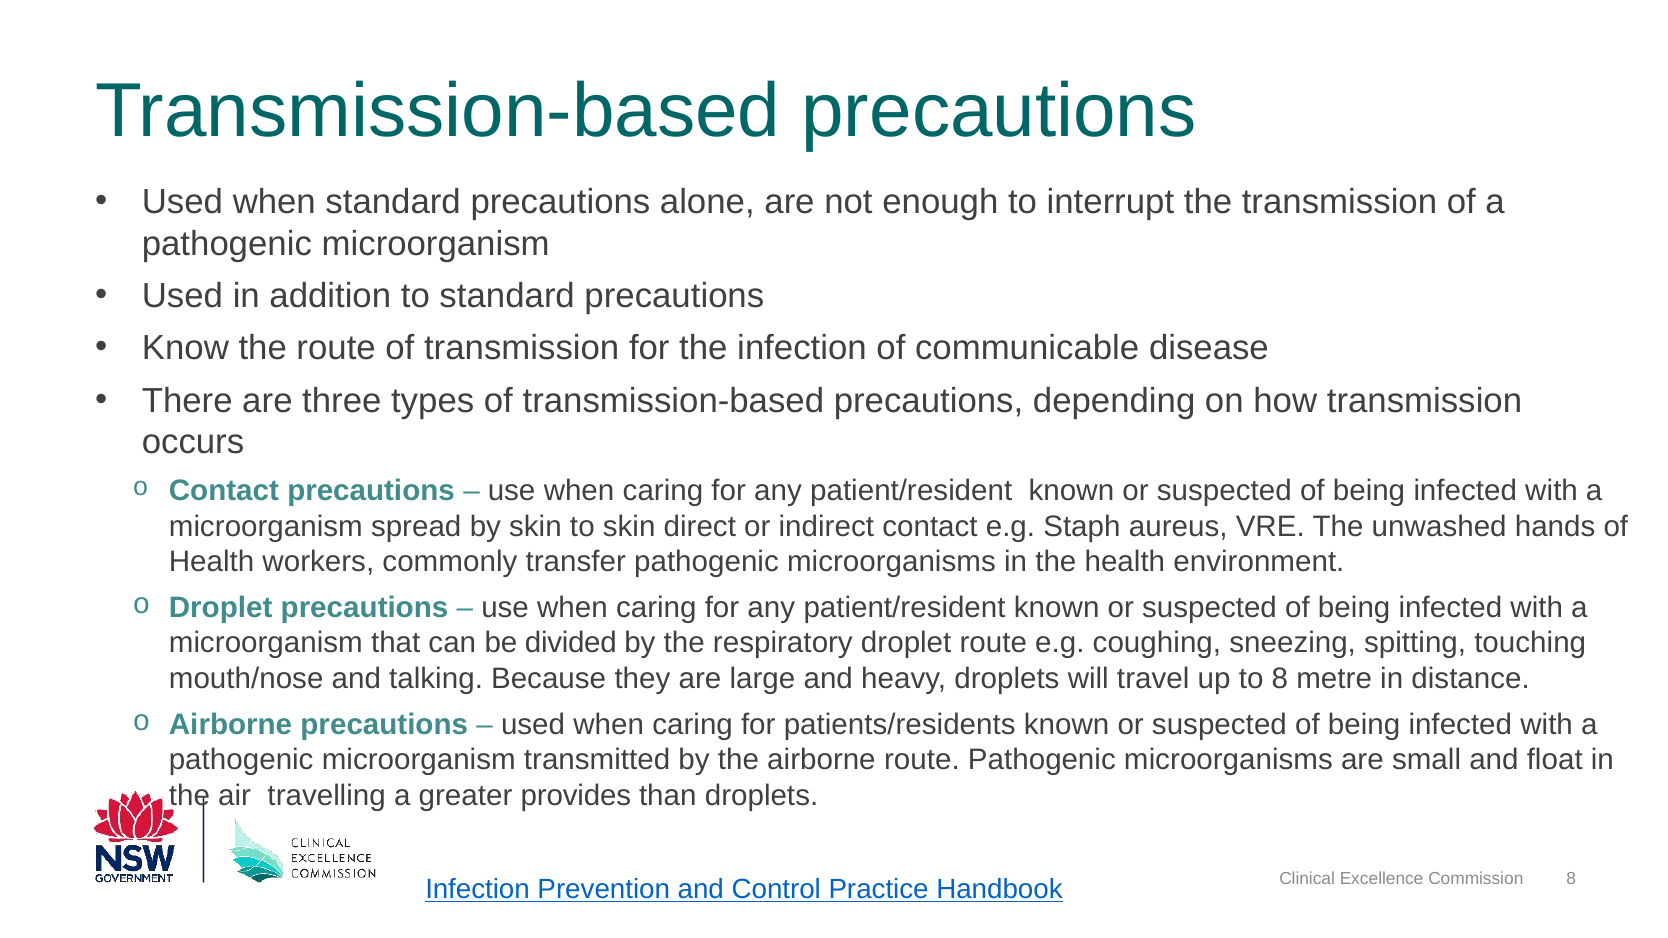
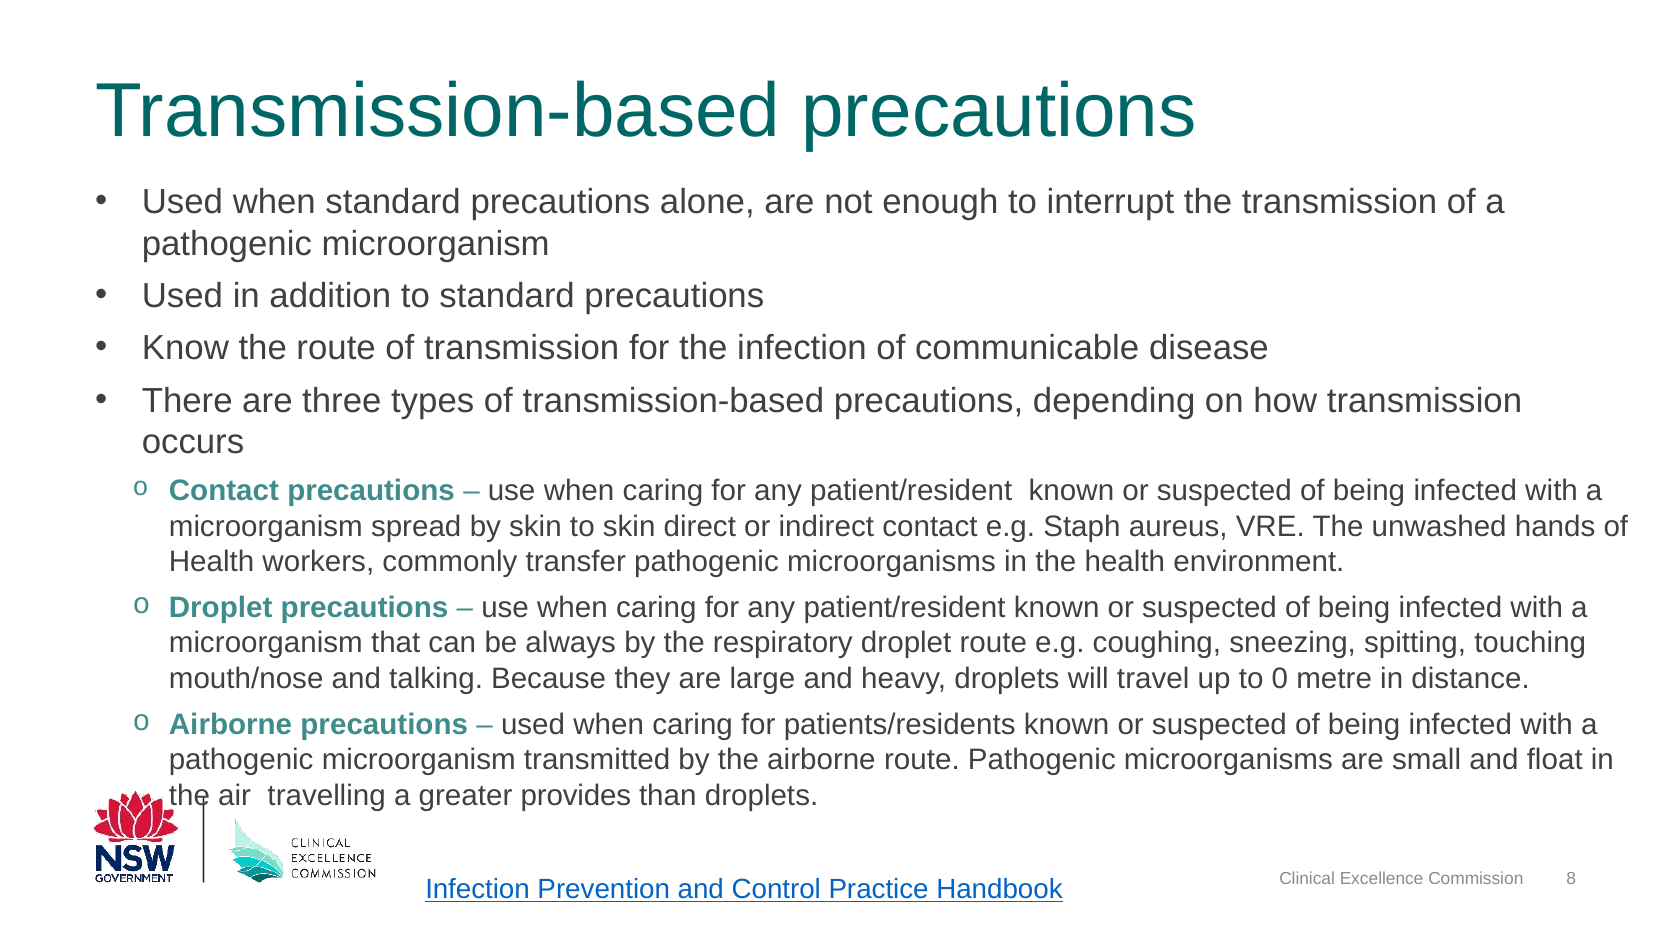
divided: divided -> always
to 8: 8 -> 0
